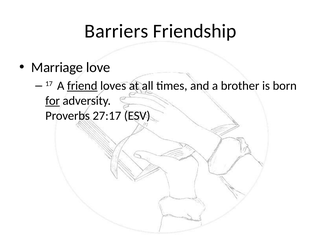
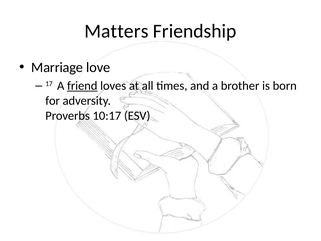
Barriers: Barriers -> Matters
for underline: present -> none
27:17: 27:17 -> 10:17
